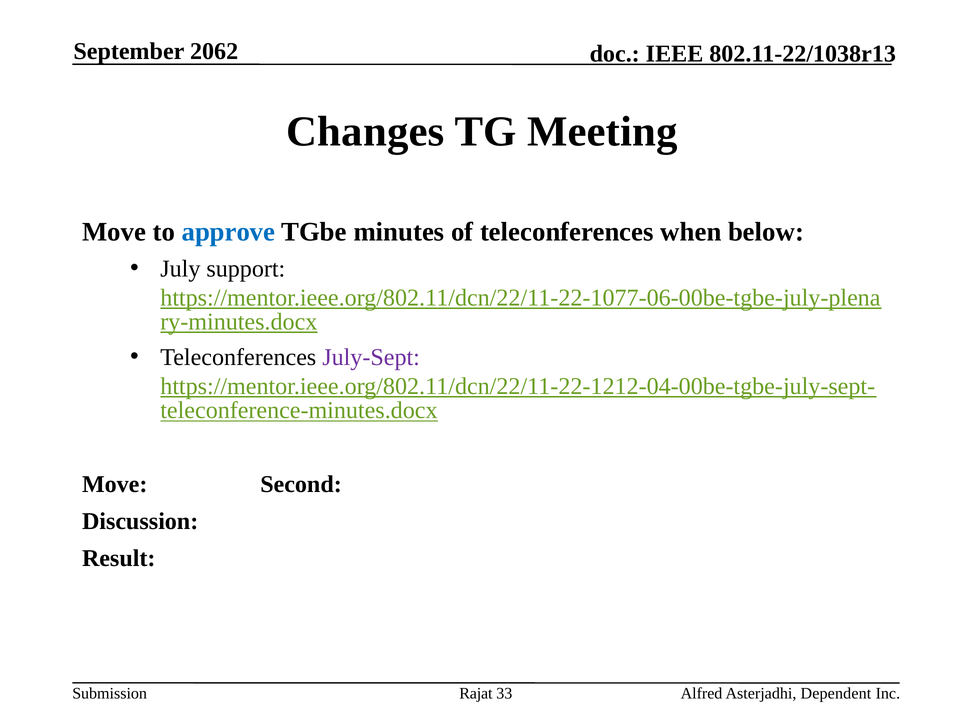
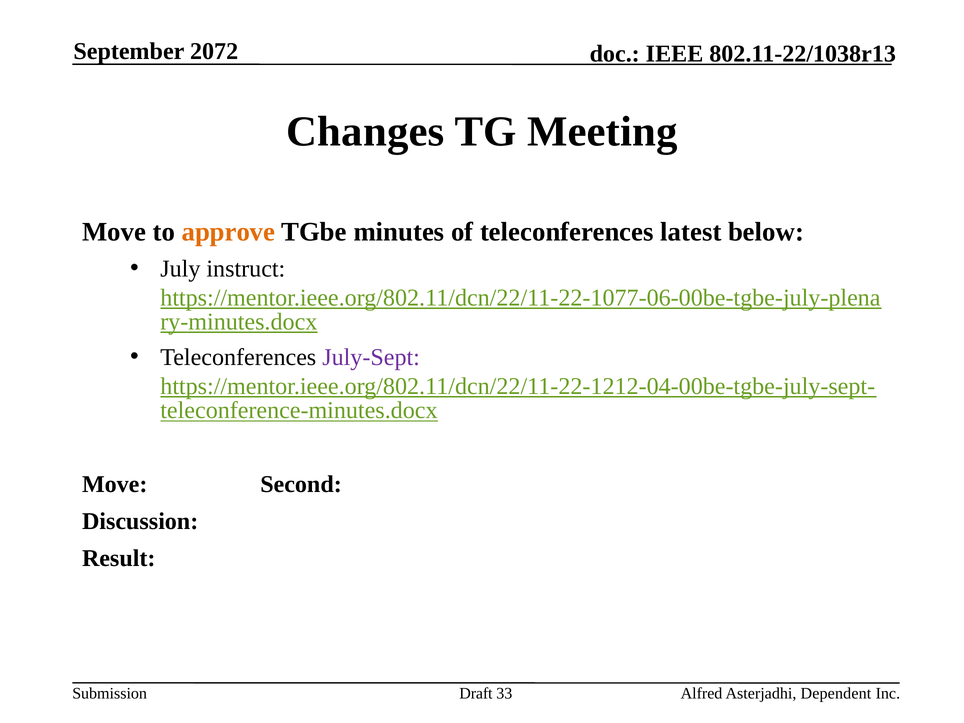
2062: 2062 -> 2072
approve colour: blue -> orange
when: when -> latest
support: support -> instruct
Rajat: Rajat -> Draft
